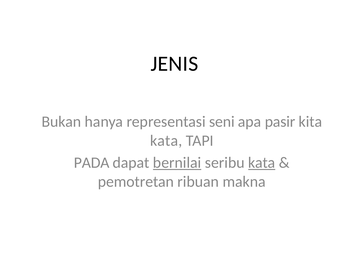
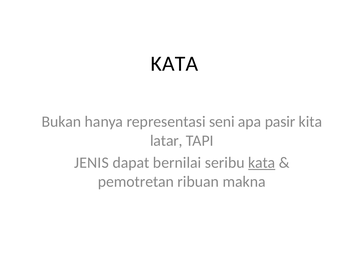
JENIS at (174, 64): JENIS -> KATA
kata at (166, 141): kata -> latar
PADA: PADA -> JENIS
bernilai underline: present -> none
